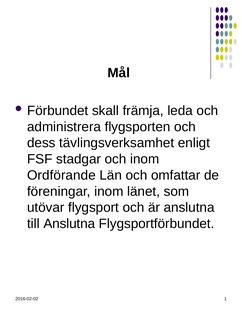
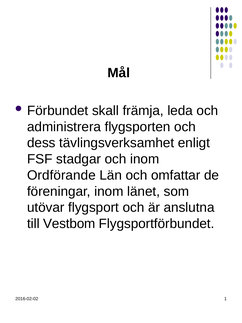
till Anslutna: Anslutna -> Vestbom
